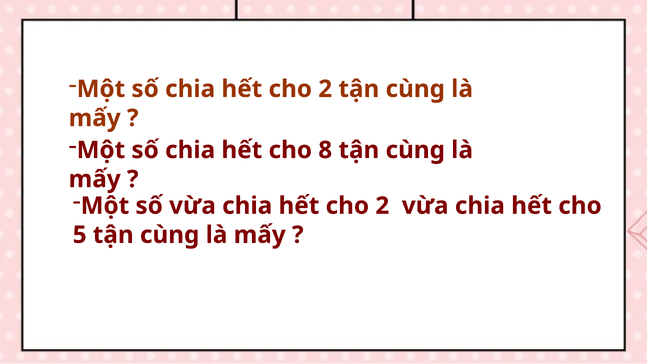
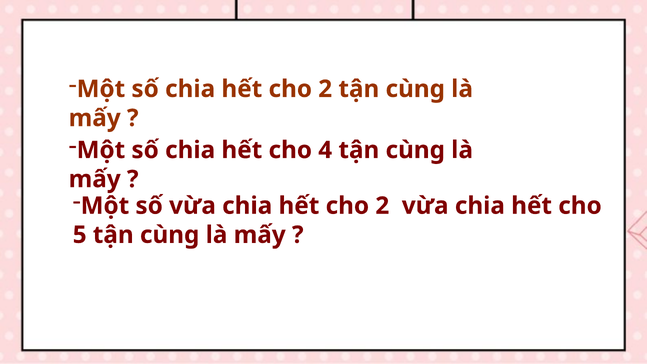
8: 8 -> 4
